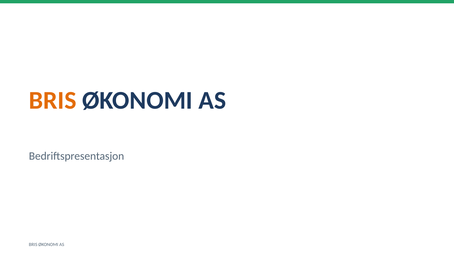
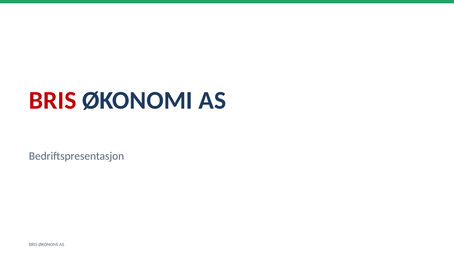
BRIS at (53, 101) colour: orange -> red
